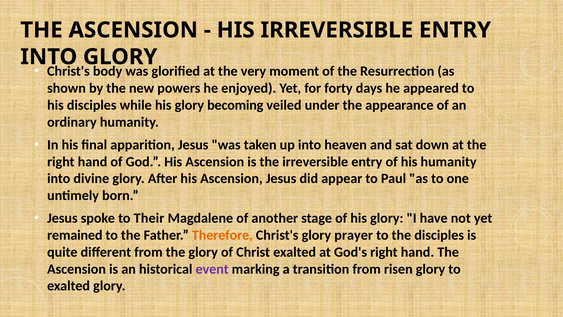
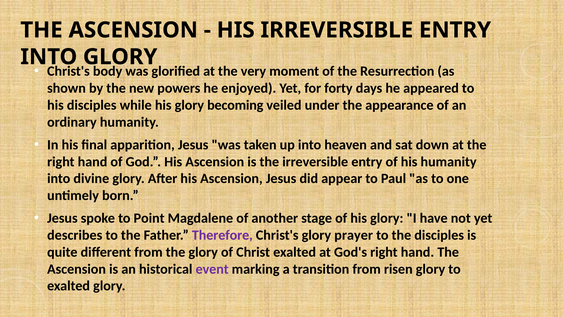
Their: Their -> Point
remained: remained -> describes
Therefore colour: orange -> purple
